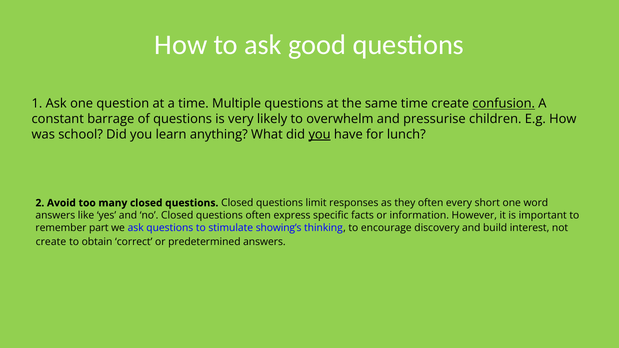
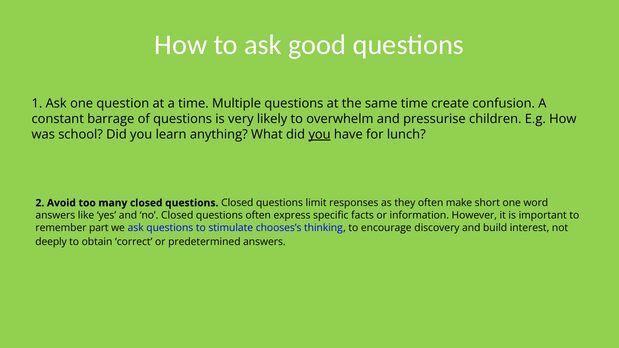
confusion underline: present -> none
every: every -> make
showing’s: showing’s -> chooses’s
create at (51, 242): create -> deeply
